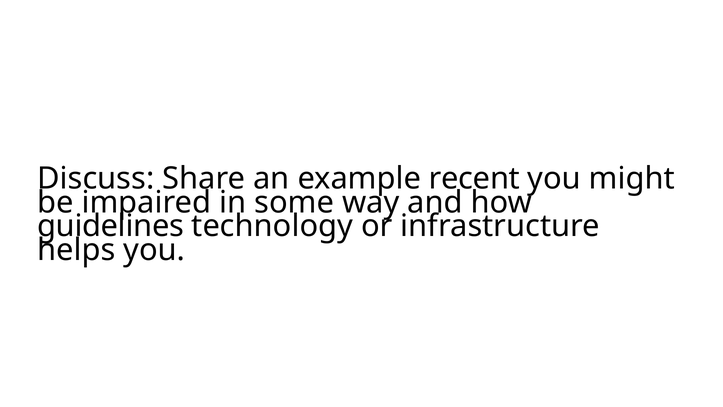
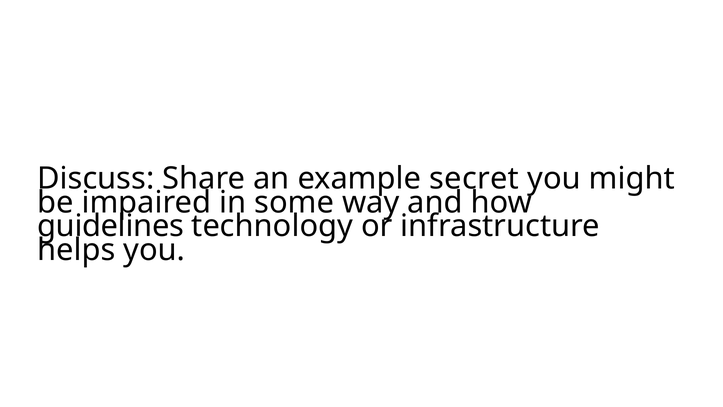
recent: recent -> secret
